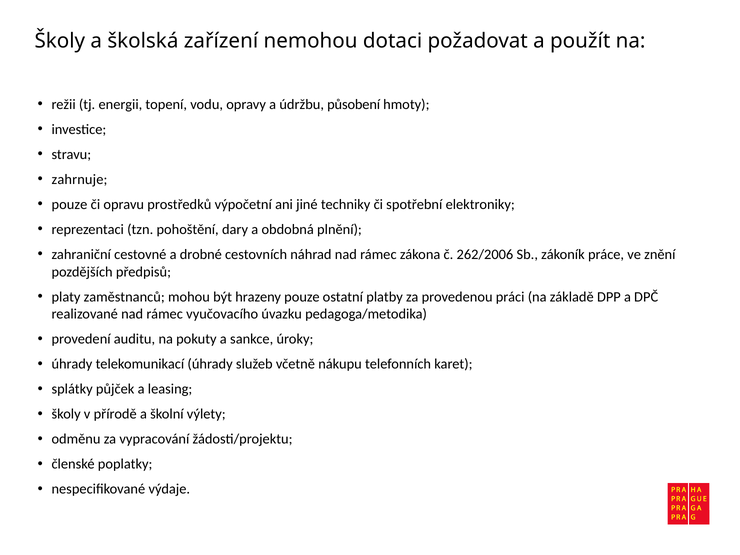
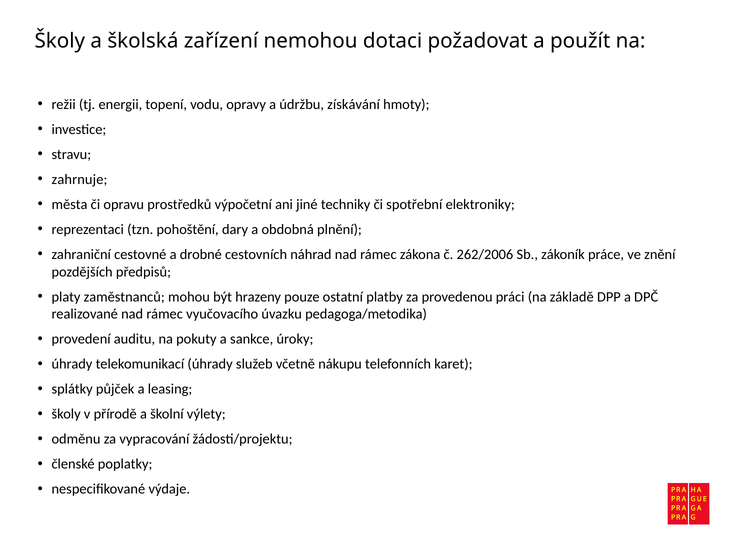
působení: působení -> získávání
pouze at (69, 205): pouze -> města
